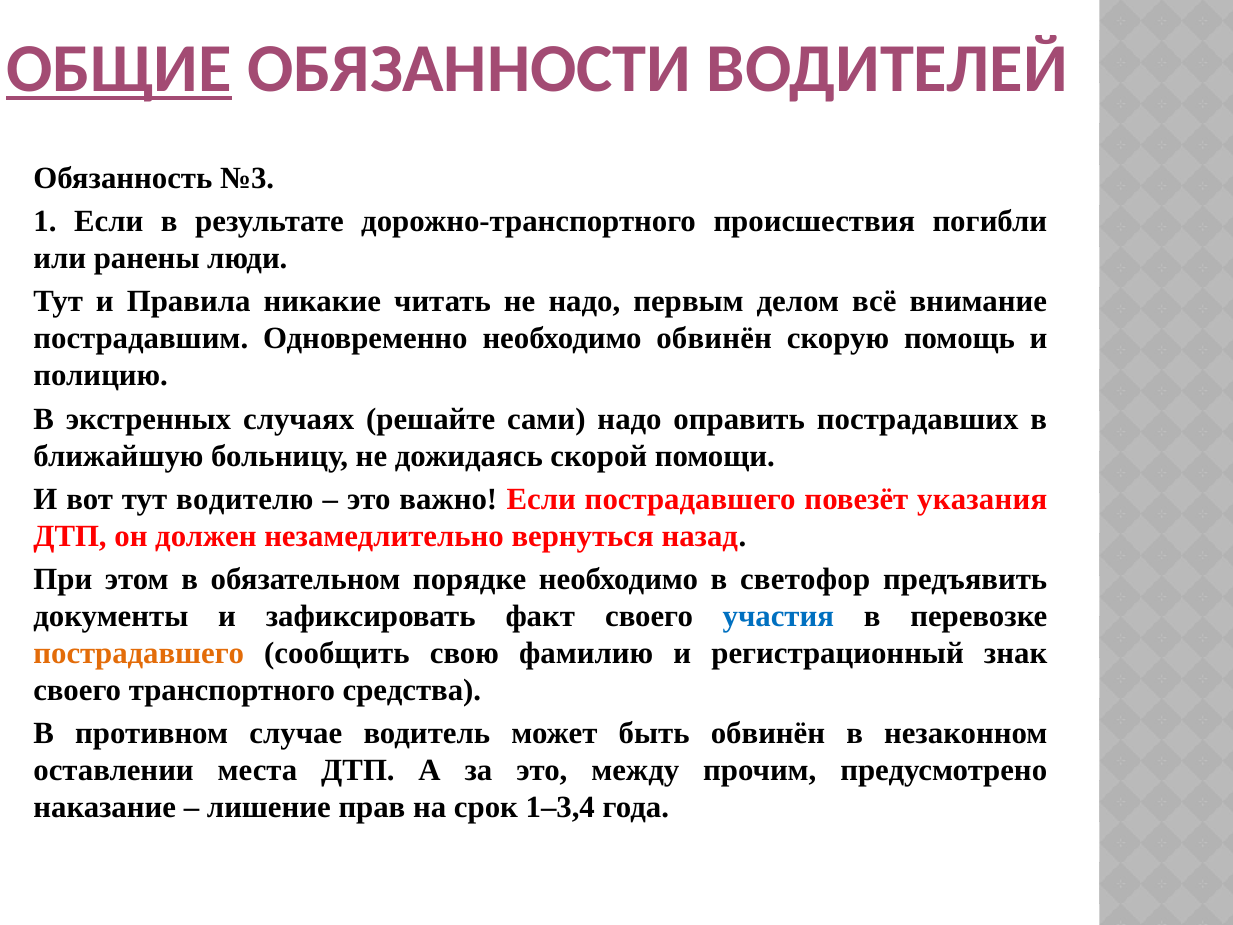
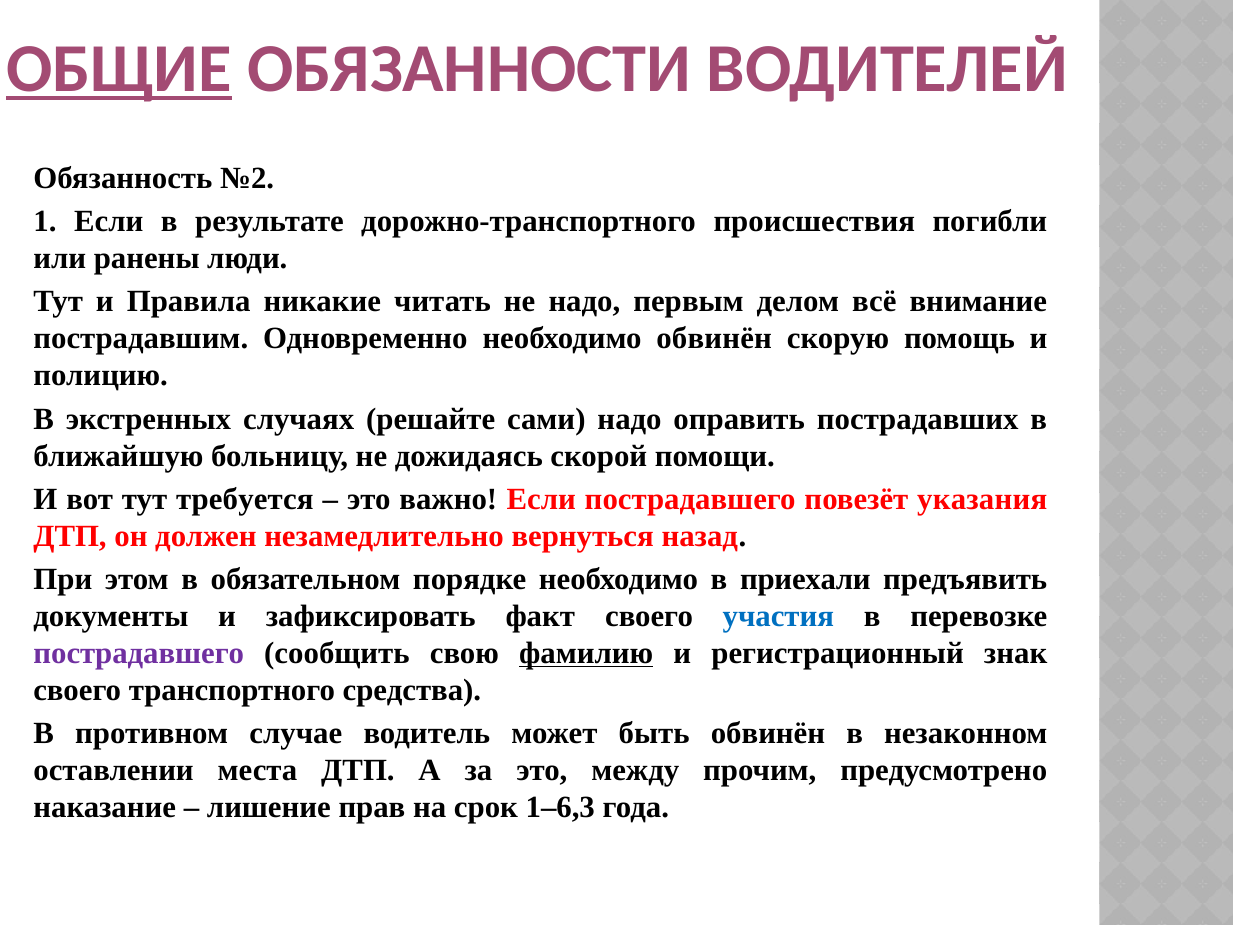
№3: №3 -> №2
водителю: водителю -> требуется
светофор: светофор -> приехали
пострадавшего at (139, 653) colour: orange -> purple
фамилию underline: none -> present
1–3,4: 1–3,4 -> 1–6,3
